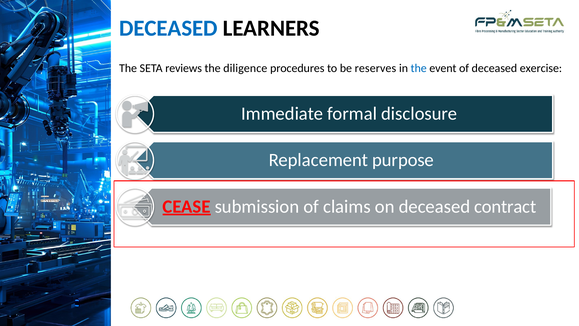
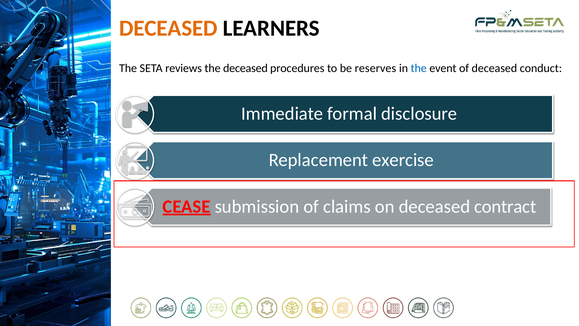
DECEASED at (168, 28) colour: blue -> orange
the diligence: diligence -> deceased
exercise: exercise -> conduct
purpose: purpose -> exercise
